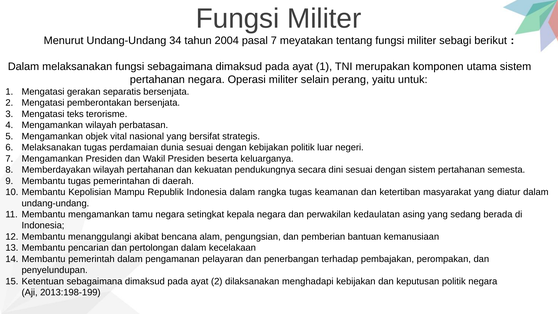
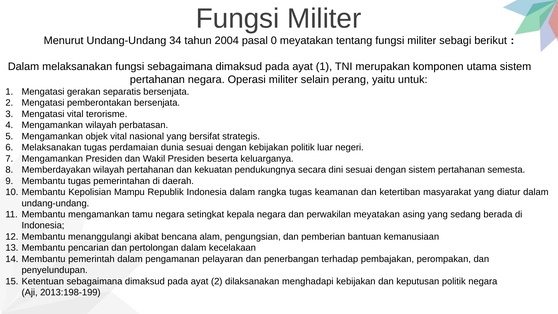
pasal 7: 7 -> 0
Mengatasi teks: teks -> vital
perwakilan kedaulatan: kedaulatan -> meyatakan
